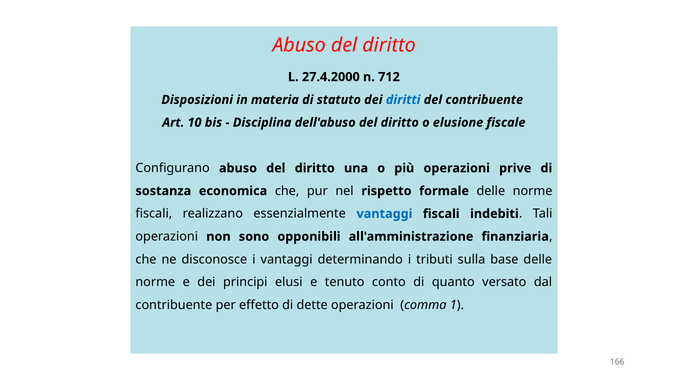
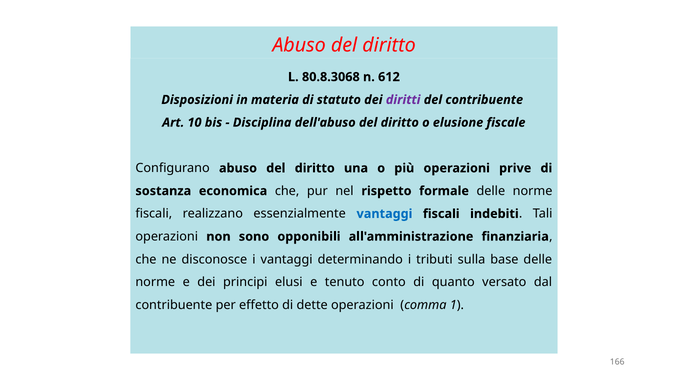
27.4.2000: 27.4.2000 -> 80.8.3068
712: 712 -> 612
diritti colour: blue -> purple
